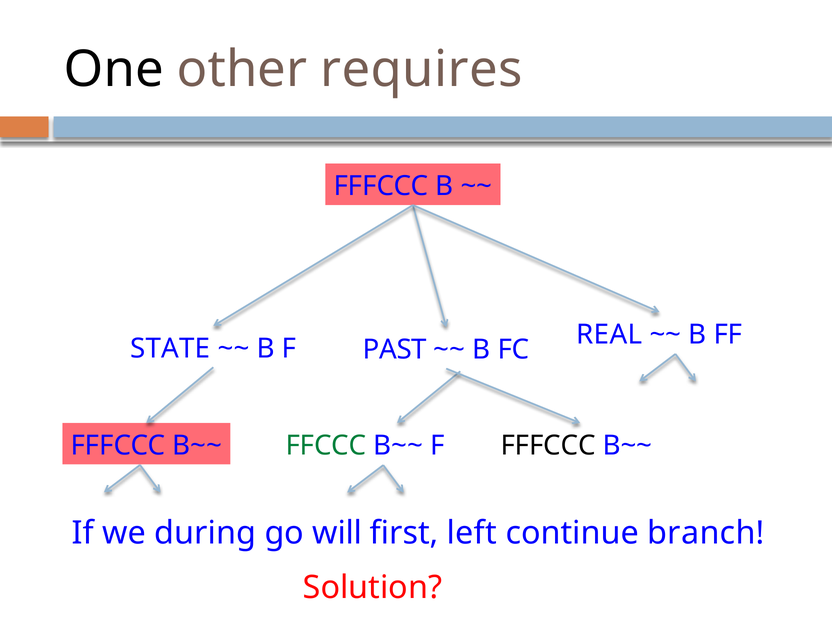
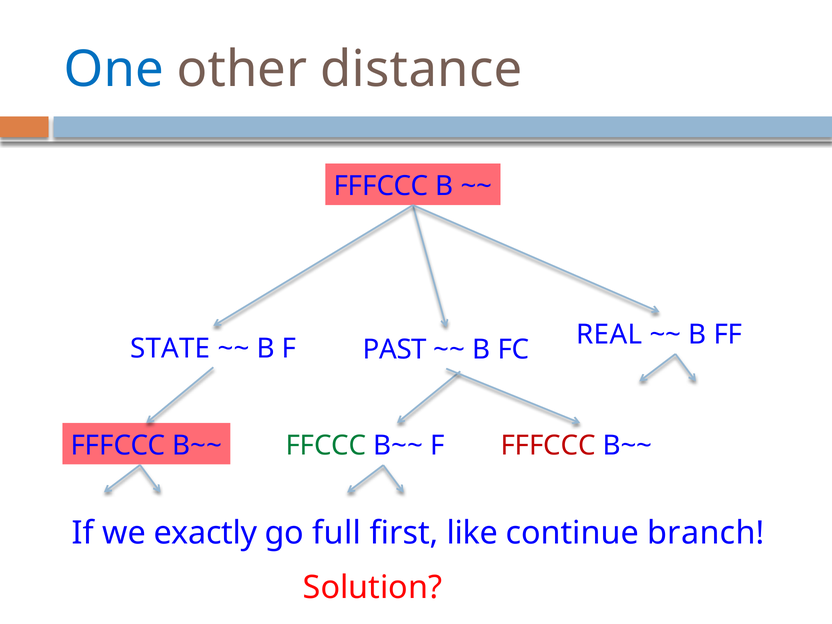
One colour: black -> blue
requires: requires -> distance
FFFCCC at (548, 446) colour: black -> red
during: during -> exactly
will: will -> full
left: left -> like
